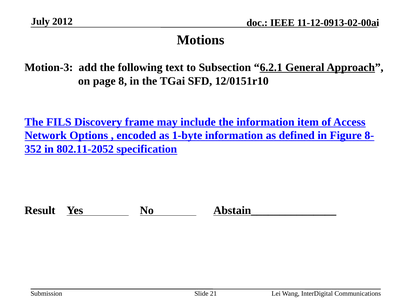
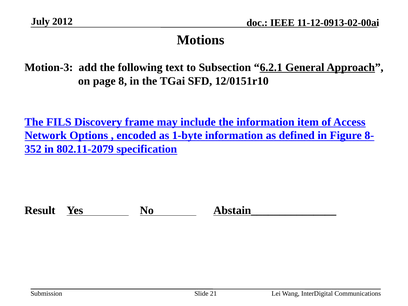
802.11-2052: 802.11-2052 -> 802.11-2079
